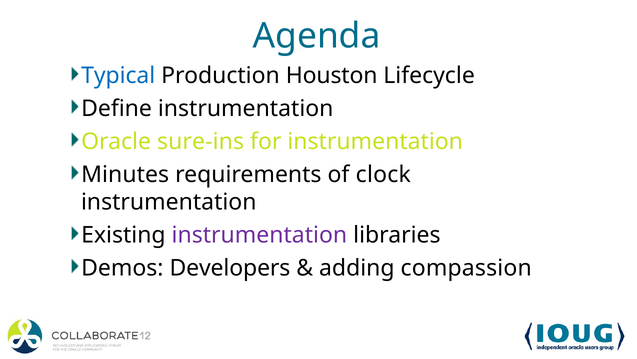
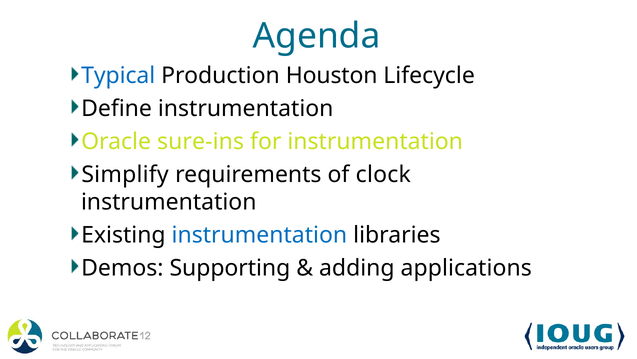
Minutes: Minutes -> Simplify
instrumentation at (259, 235) colour: purple -> blue
Developers: Developers -> Supporting
compassion: compassion -> applications
